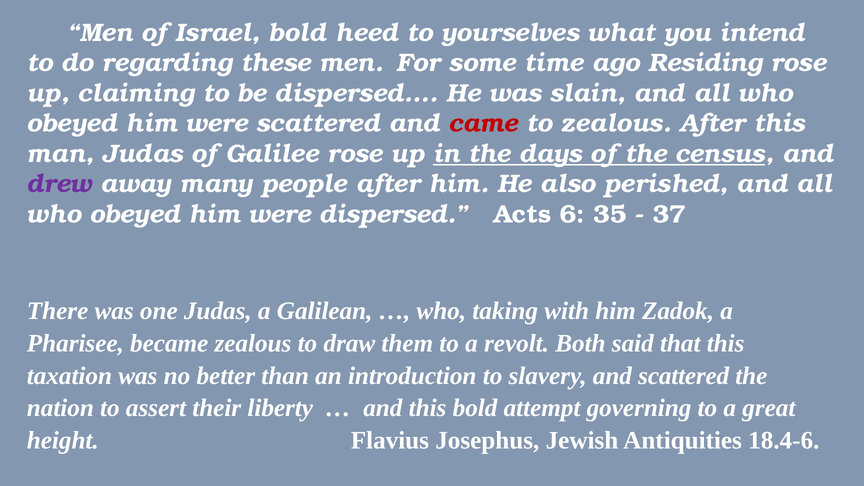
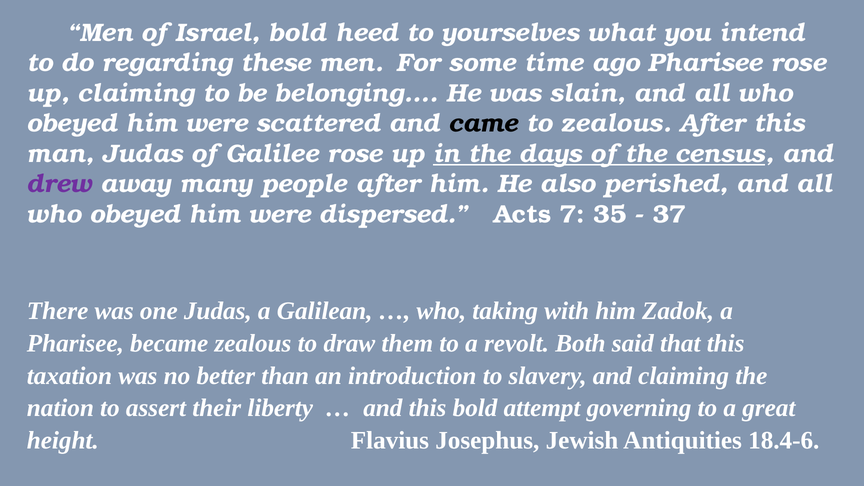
ago Residing: Residing -> Pharisee
dispersed…: dispersed… -> belonging…
came colour: red -> black
6: 6 -> 7
and scattered: scattered -> claiming
